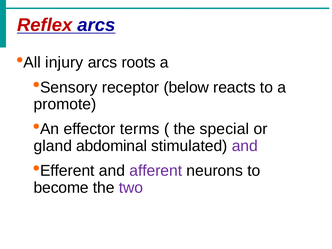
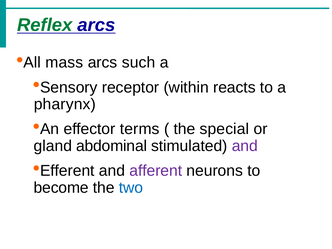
Reflex colour: red -> green
injury: injury -> mass
roots: roots -> such
below: below -> within
promote: promote -> pharynx
two colour: purple -> blue
